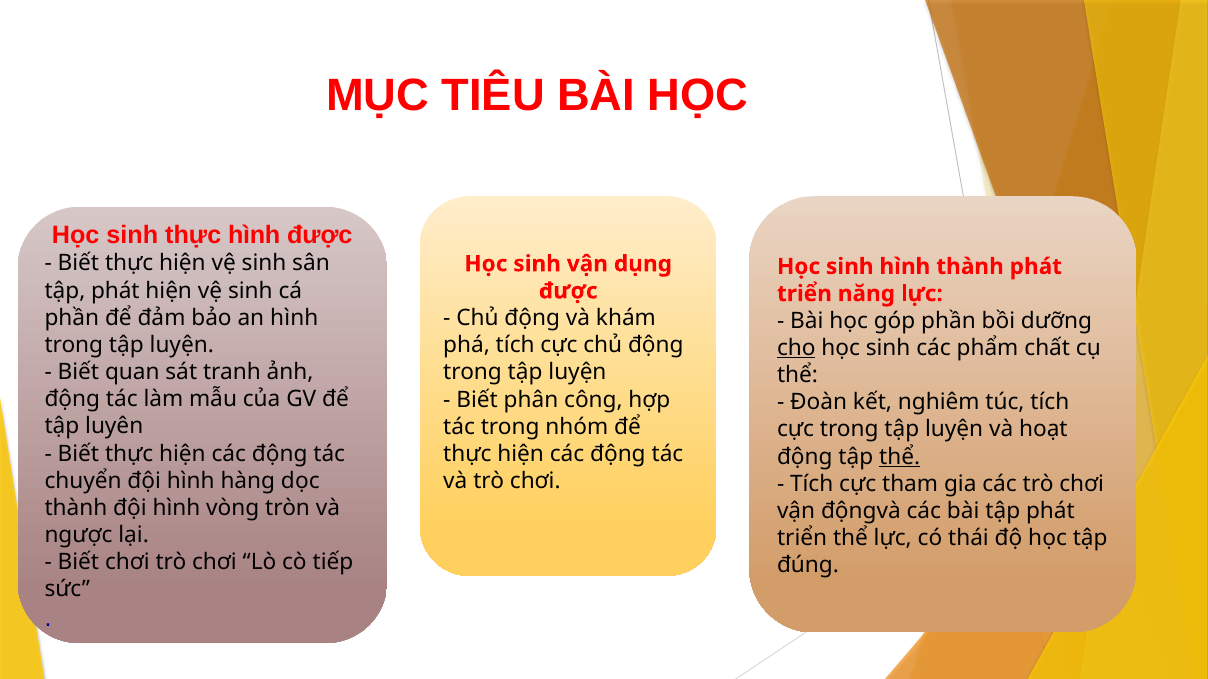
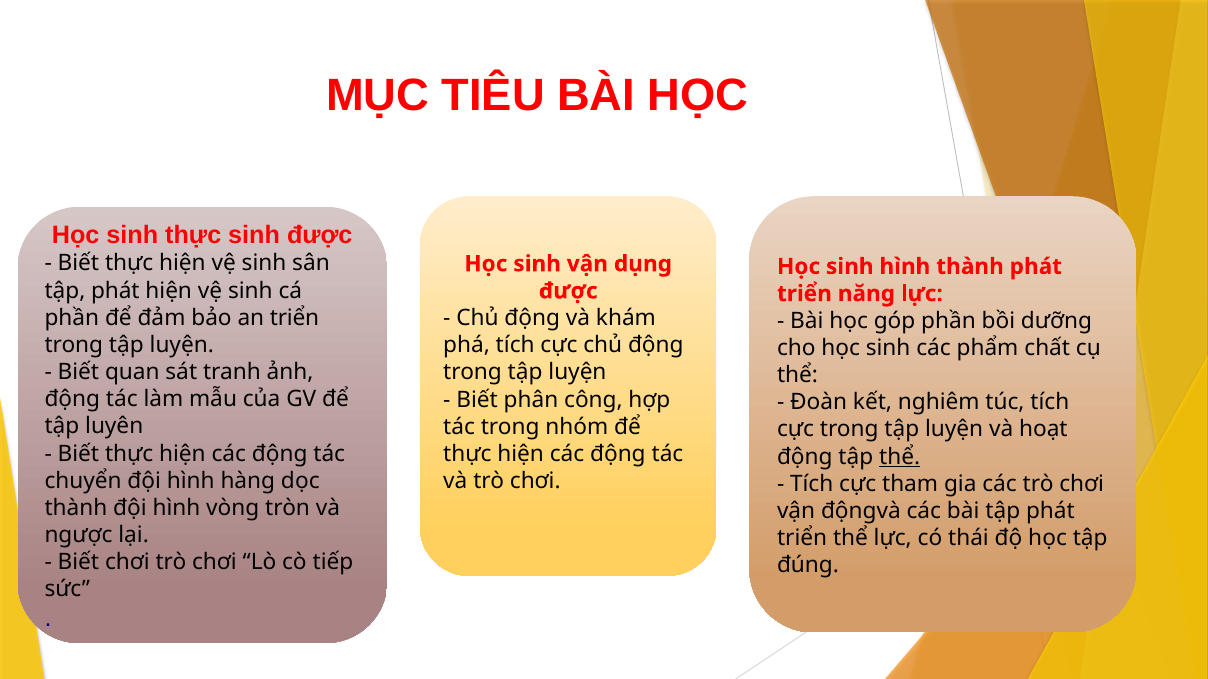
thực hình: hình -> sinh
an hình: hình -> triển
cho underline: present -> none
